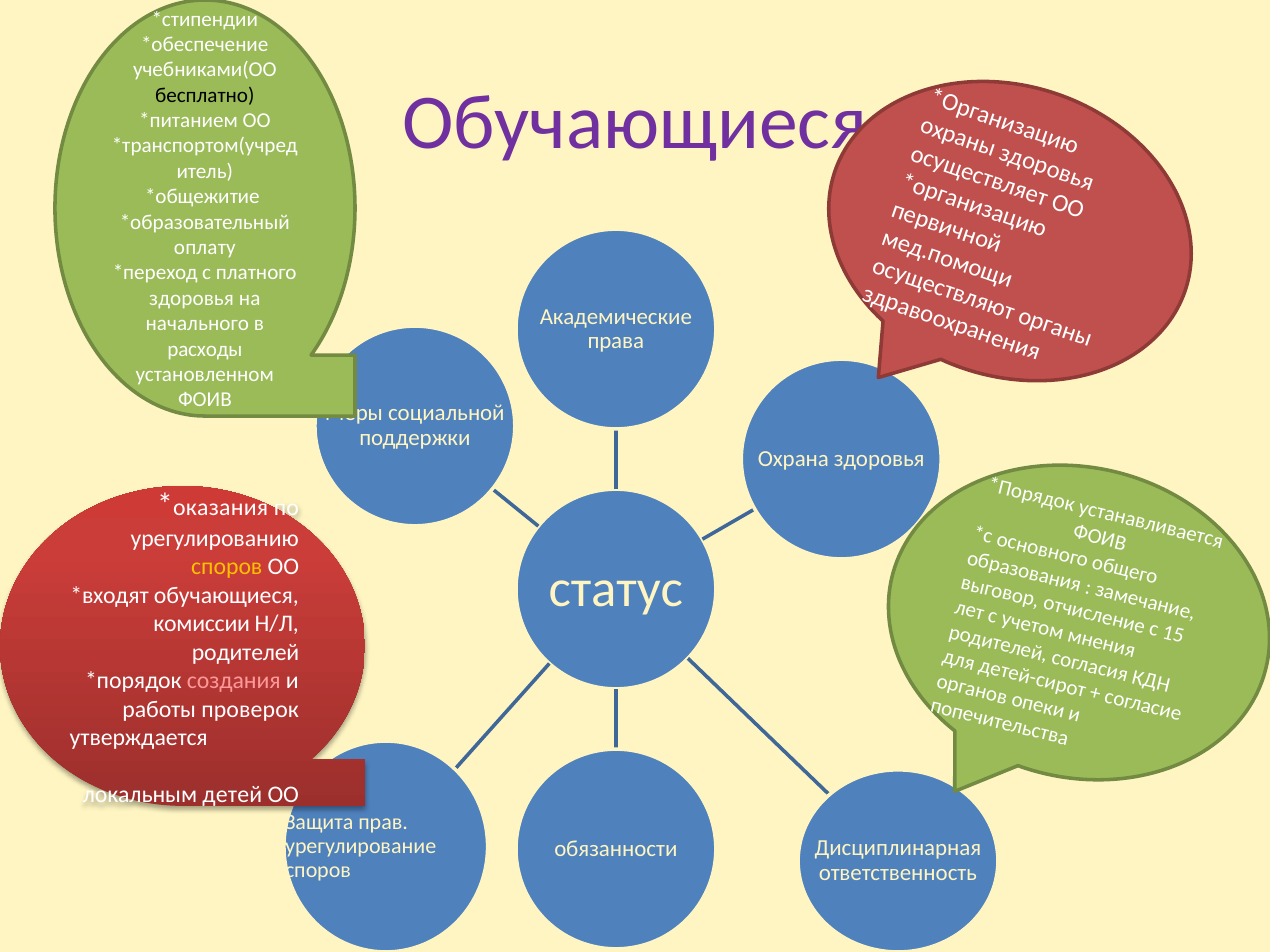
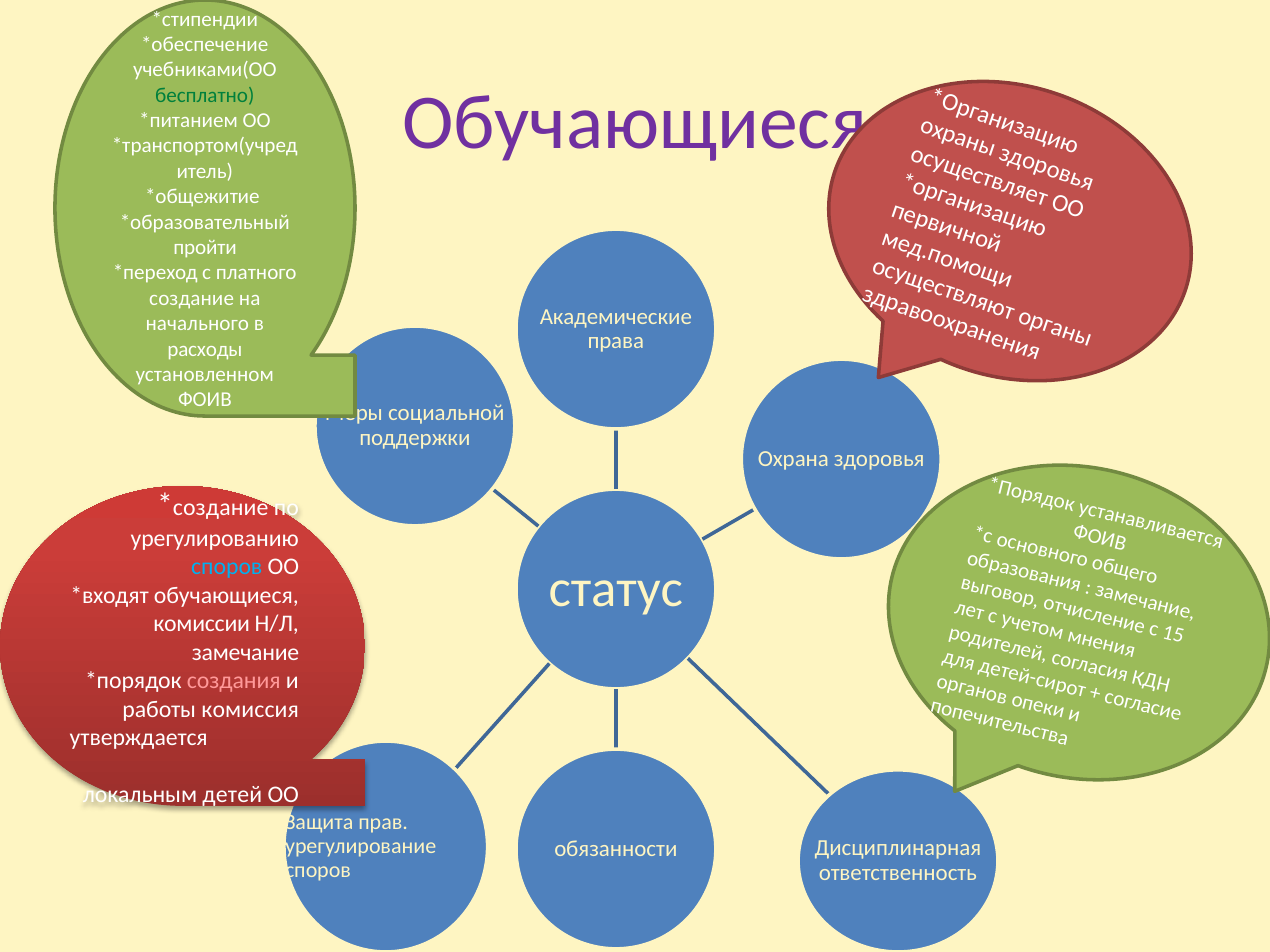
бесплатно colour: black -> green
оплату: оплату -> пройти
здоровья at (192, 298): здоровья -> создание
оказания at (221, 508): оказания -> создание
споров at (227, 567) colour: yellow -> light blue
родителей at (246, 653): родителей -> замечание
проверок: проверок -> комиссия
